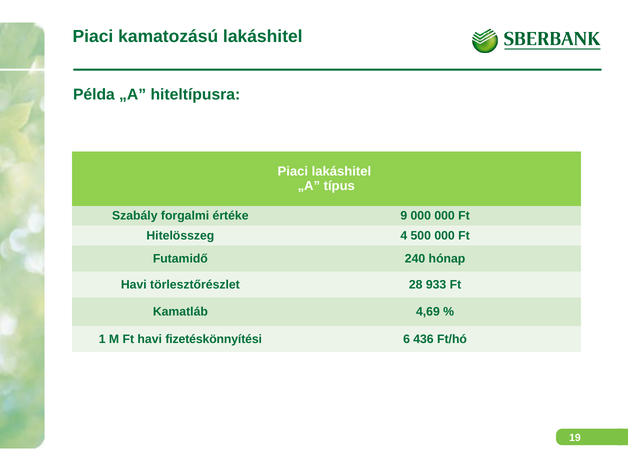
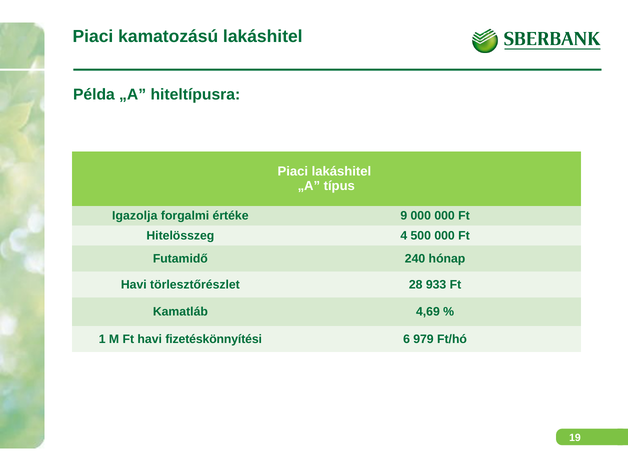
Szabály: Szabály -> Igazolja
436: 436 -> 979
